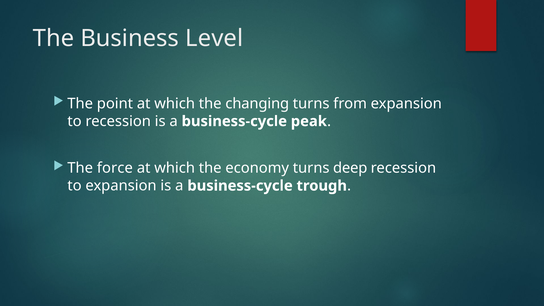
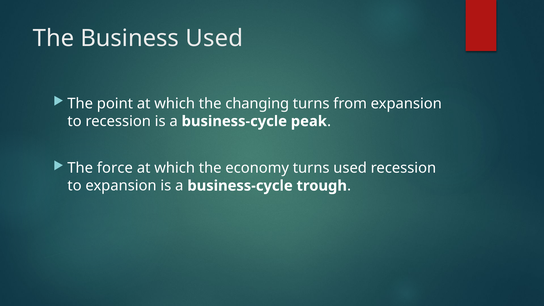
Business Level: Level -> Used
turns deep: deep -> used
